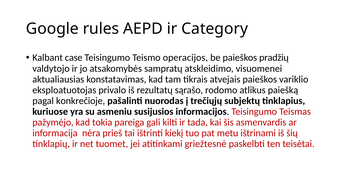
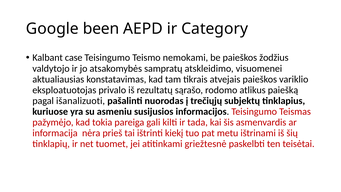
rules: rules -> been
operacijos: operacijos -> nemokami
pradžių: pradžių -> žodžius
konkrečioje: konkrečioje -> išanalizuoti
